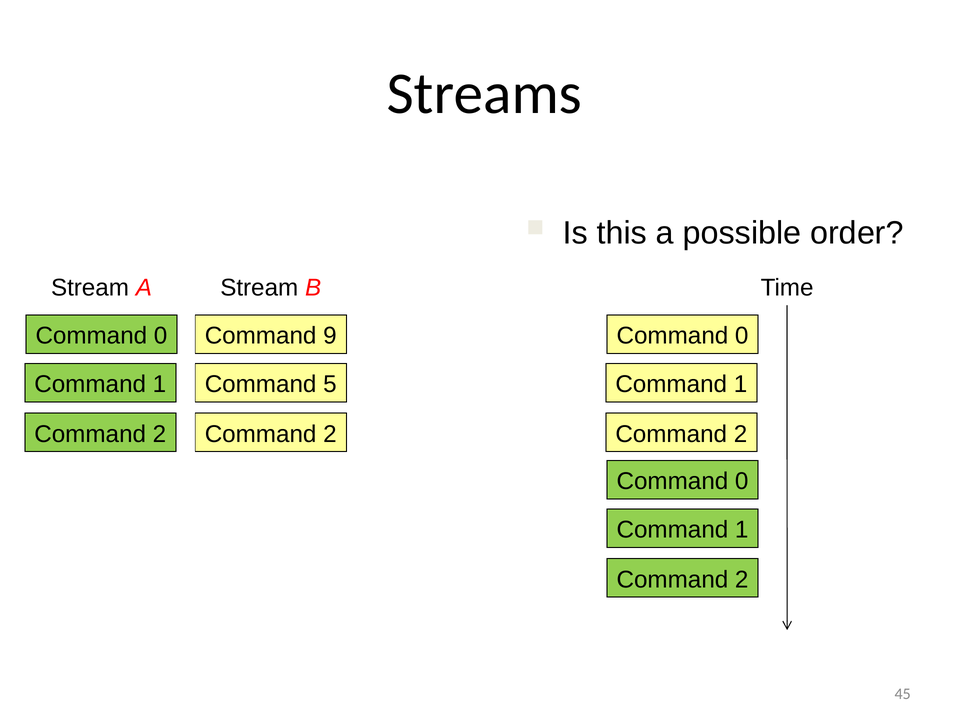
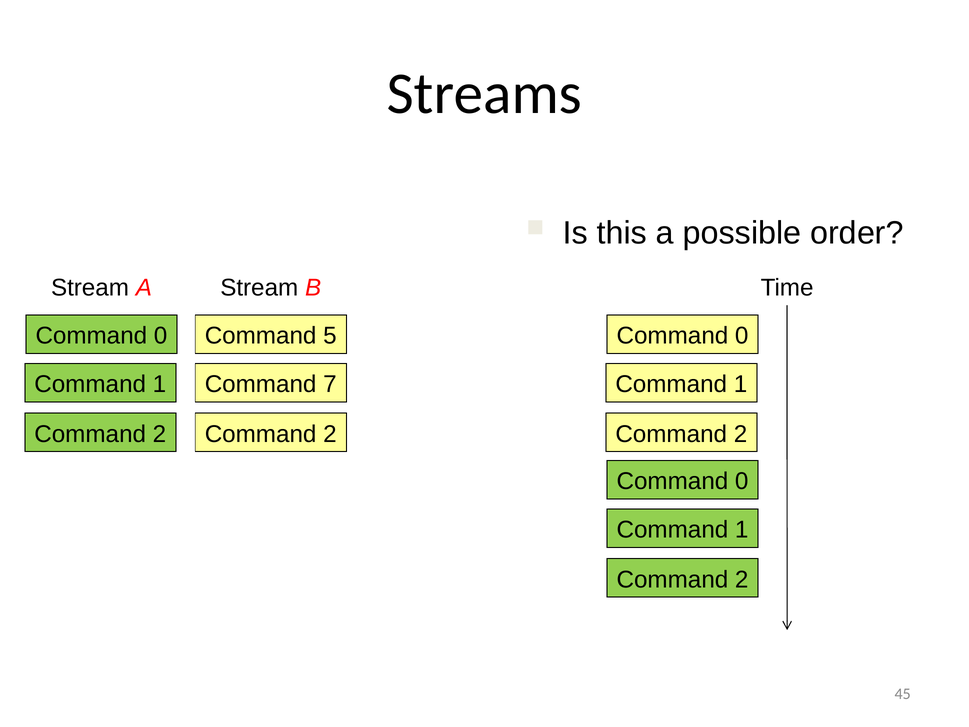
9: 9 -> 5
5: 5 -> 7
